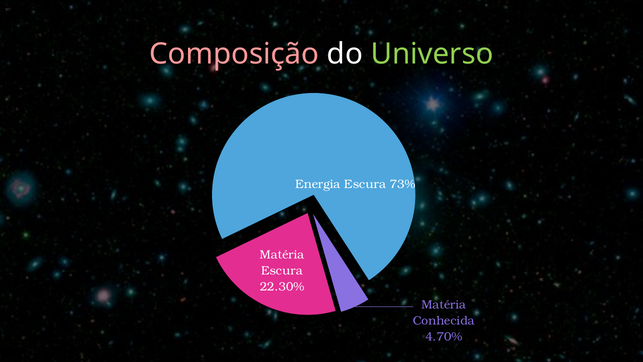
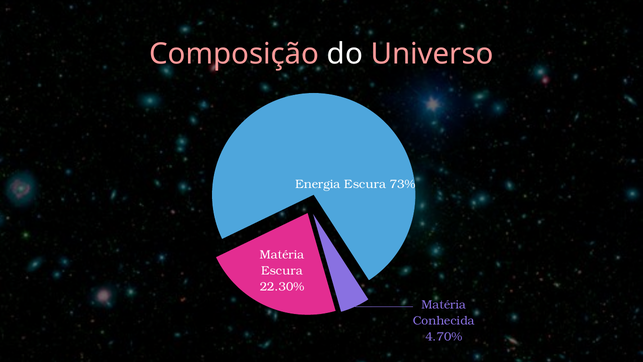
Universo colour: light green -> pink
